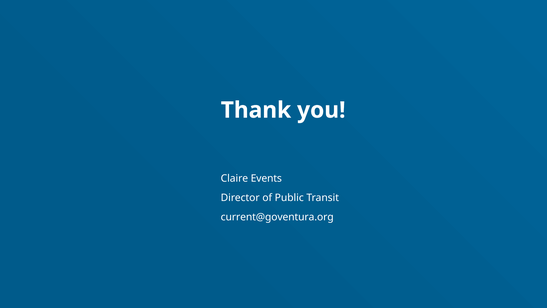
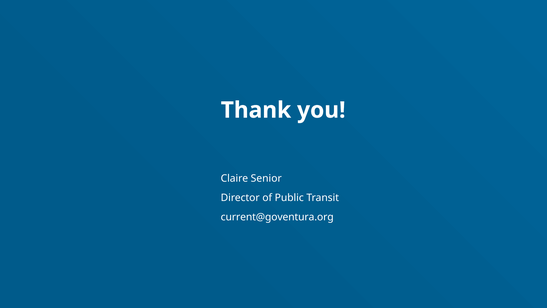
Events: Events -> Senior
